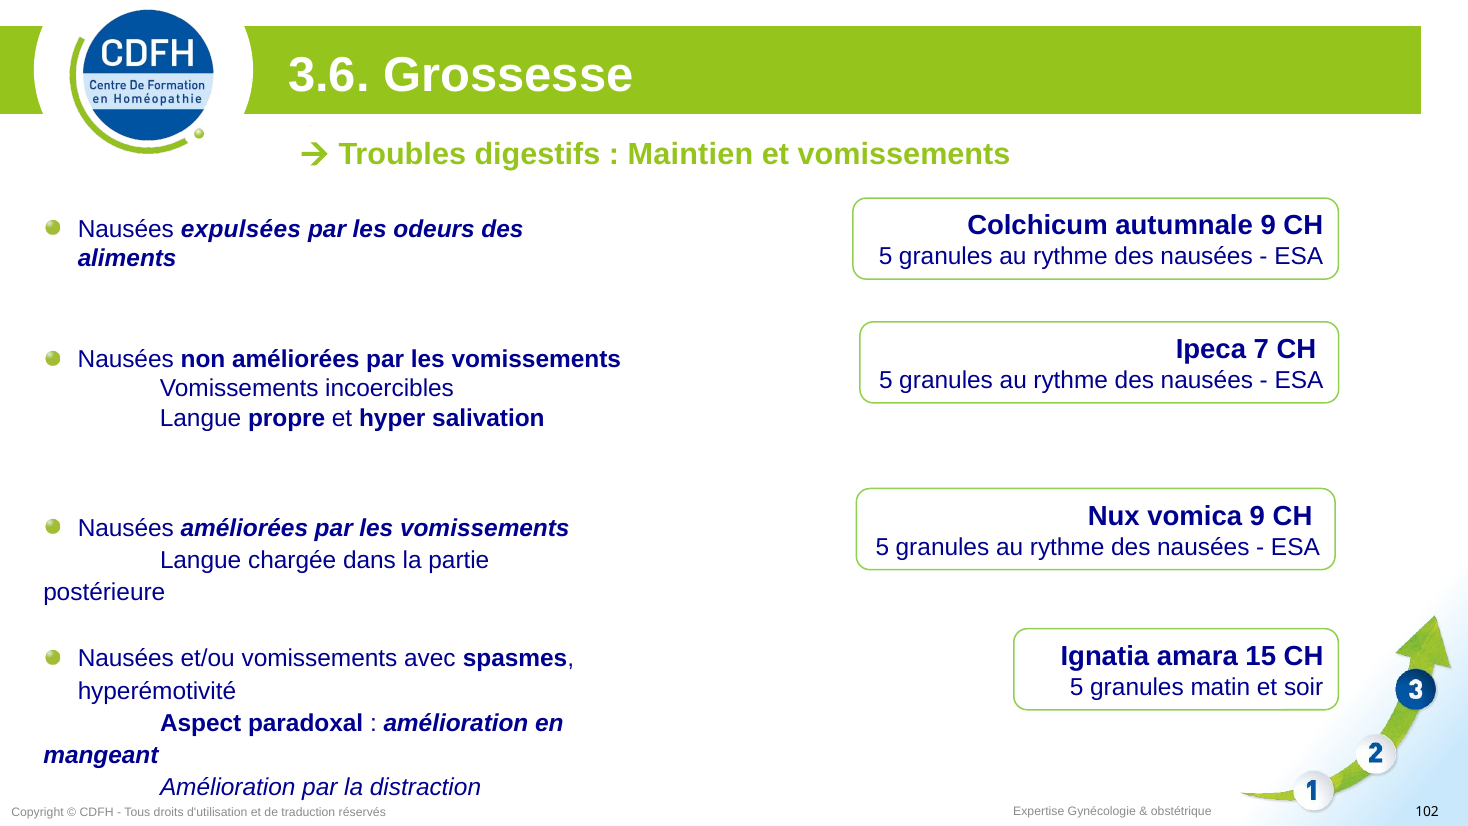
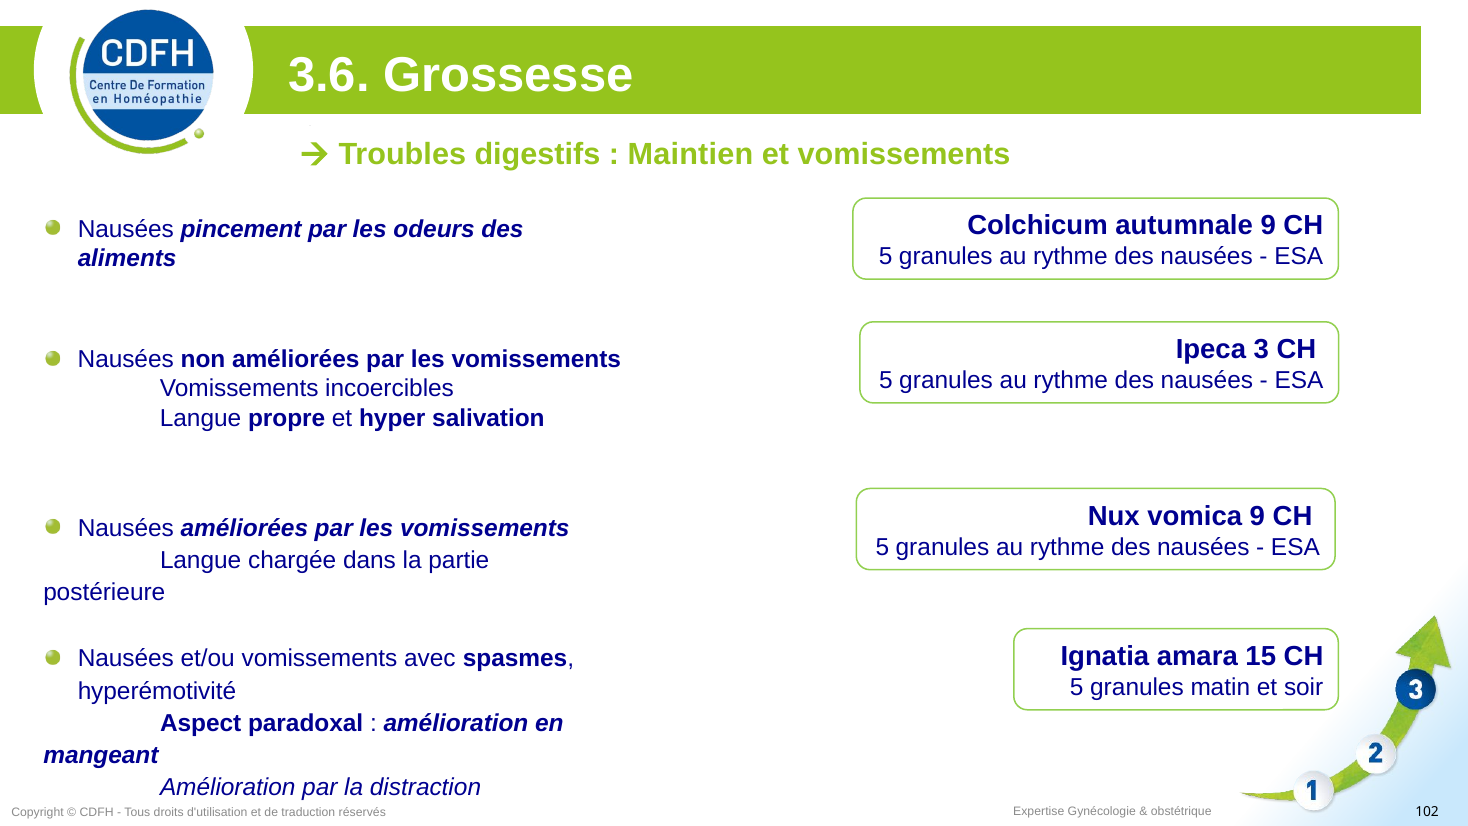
expulsées: expulsées -> pincement
7: 7 -> 3
